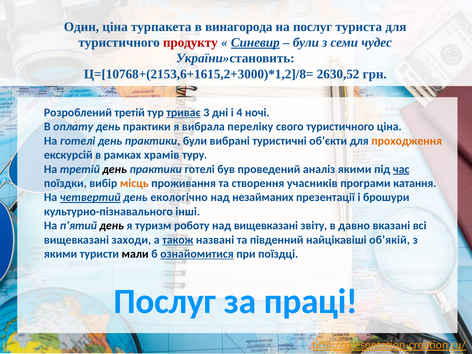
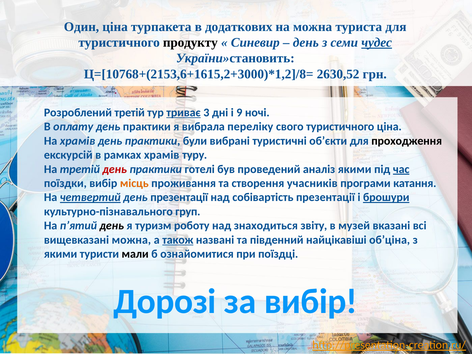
винагорода: винагорода -> додаткових
на послуг: послуг -> можна
продукту colour: red -> black
Синевир underline: present -> none
були at (306, 43): були -> день
чудес underline: none -> present
4: 4 -> 9
На готелі: готелі -> храмів
проходження colour: orange -> black
день at (115, 169) colour: black -> red
день екологічно: екологічно -> презентації
незайманих: незайманих -> собівартість
брошури underline: none -> present
інші: інші -> груп
над вищевказані: вищевказані -> знаходиться
давно: давно -> музей
вищевказані заходи: заходи -> можна
об’якій: об’якій -> об’ціна
ознайомитися underline: present -> none
Послуг at (165, 301): Послуг -> Дорозі
за праці: праці -> вибір
